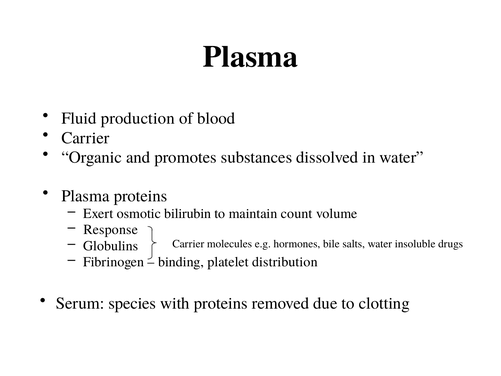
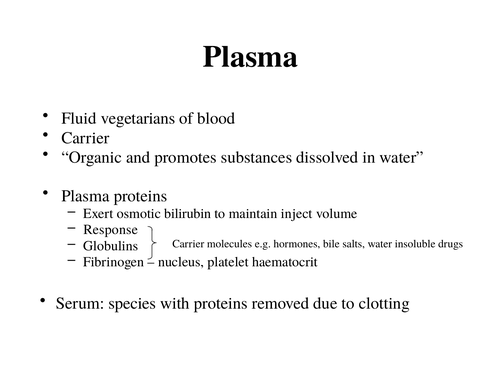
production: production -> vegetarians
count: count -> inject
binding: binding -> nucleus
distribution: distribution -> haematocrit
